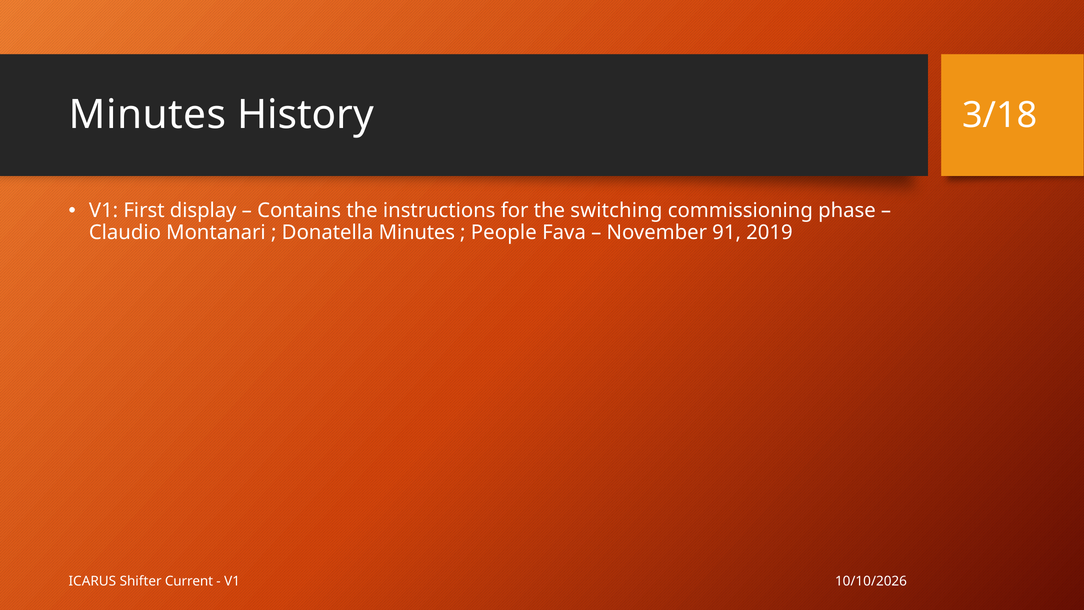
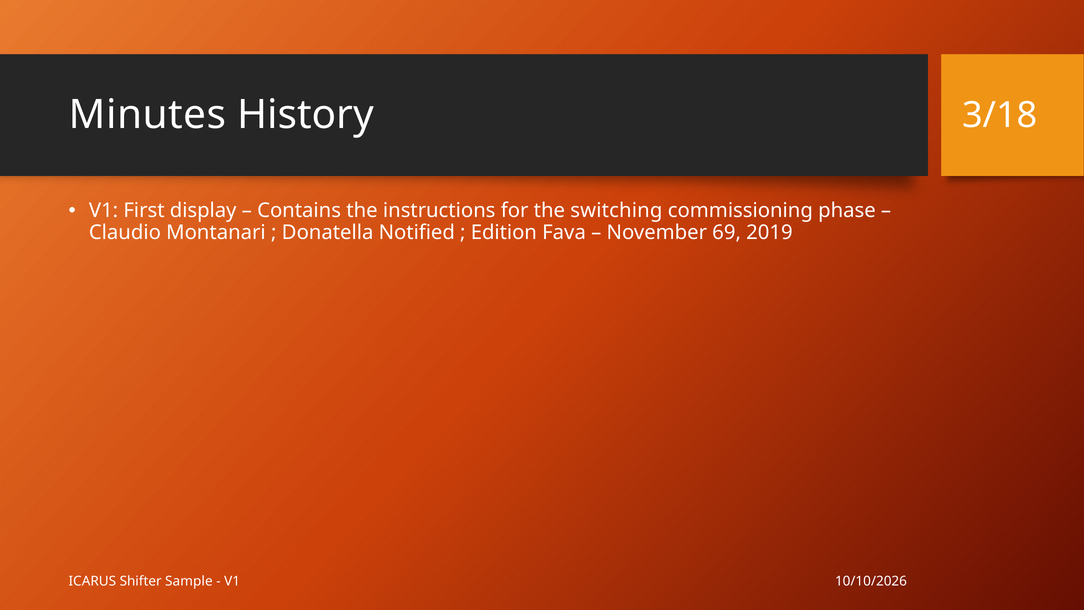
Donatella Minutes: Minutes -> Notified
People: People -> Edition
91: 91 -> 69
Current: Current -> Sample
